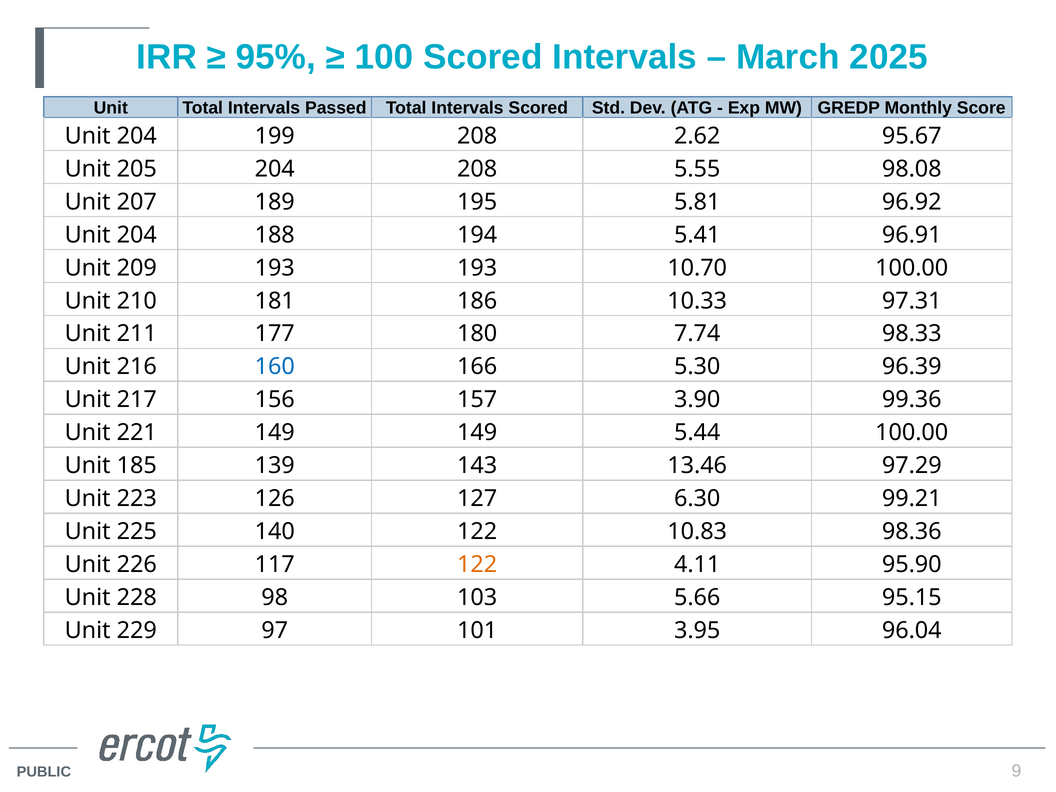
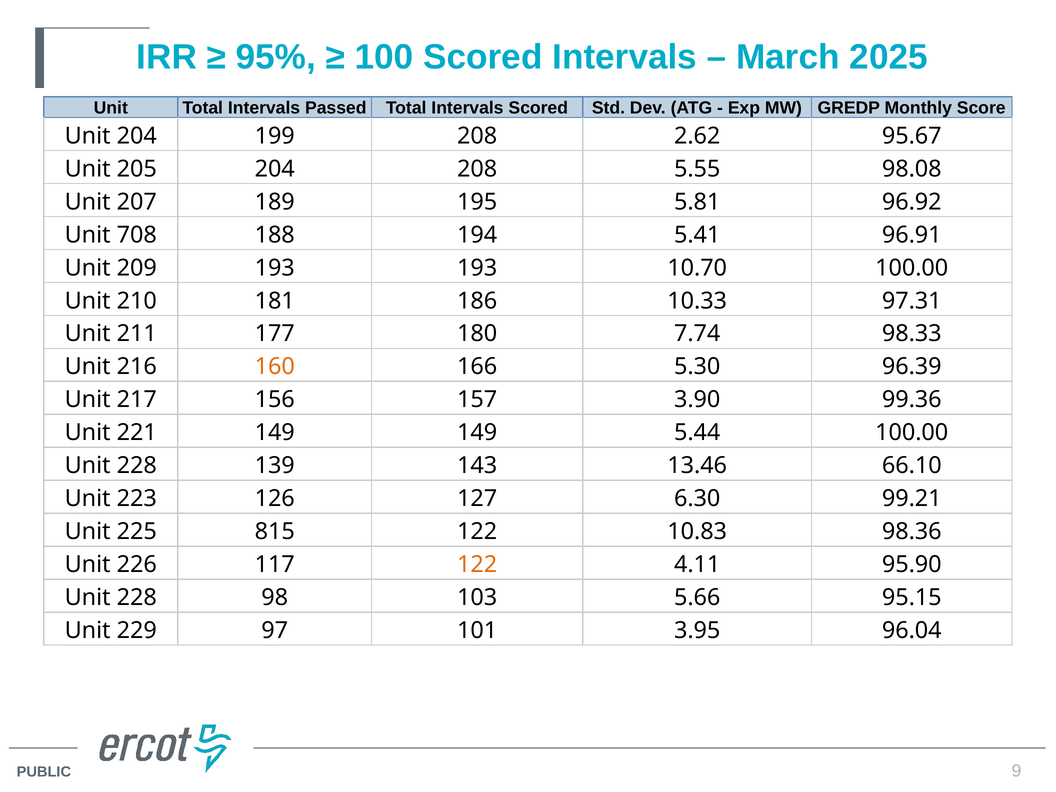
204 at (137, 235): 204 -> 708
160 colour: blue -> orange
185 at (137, 466): 185 -> 228
97.29: 97.29 -> 66.10
140: 140 -> 815
